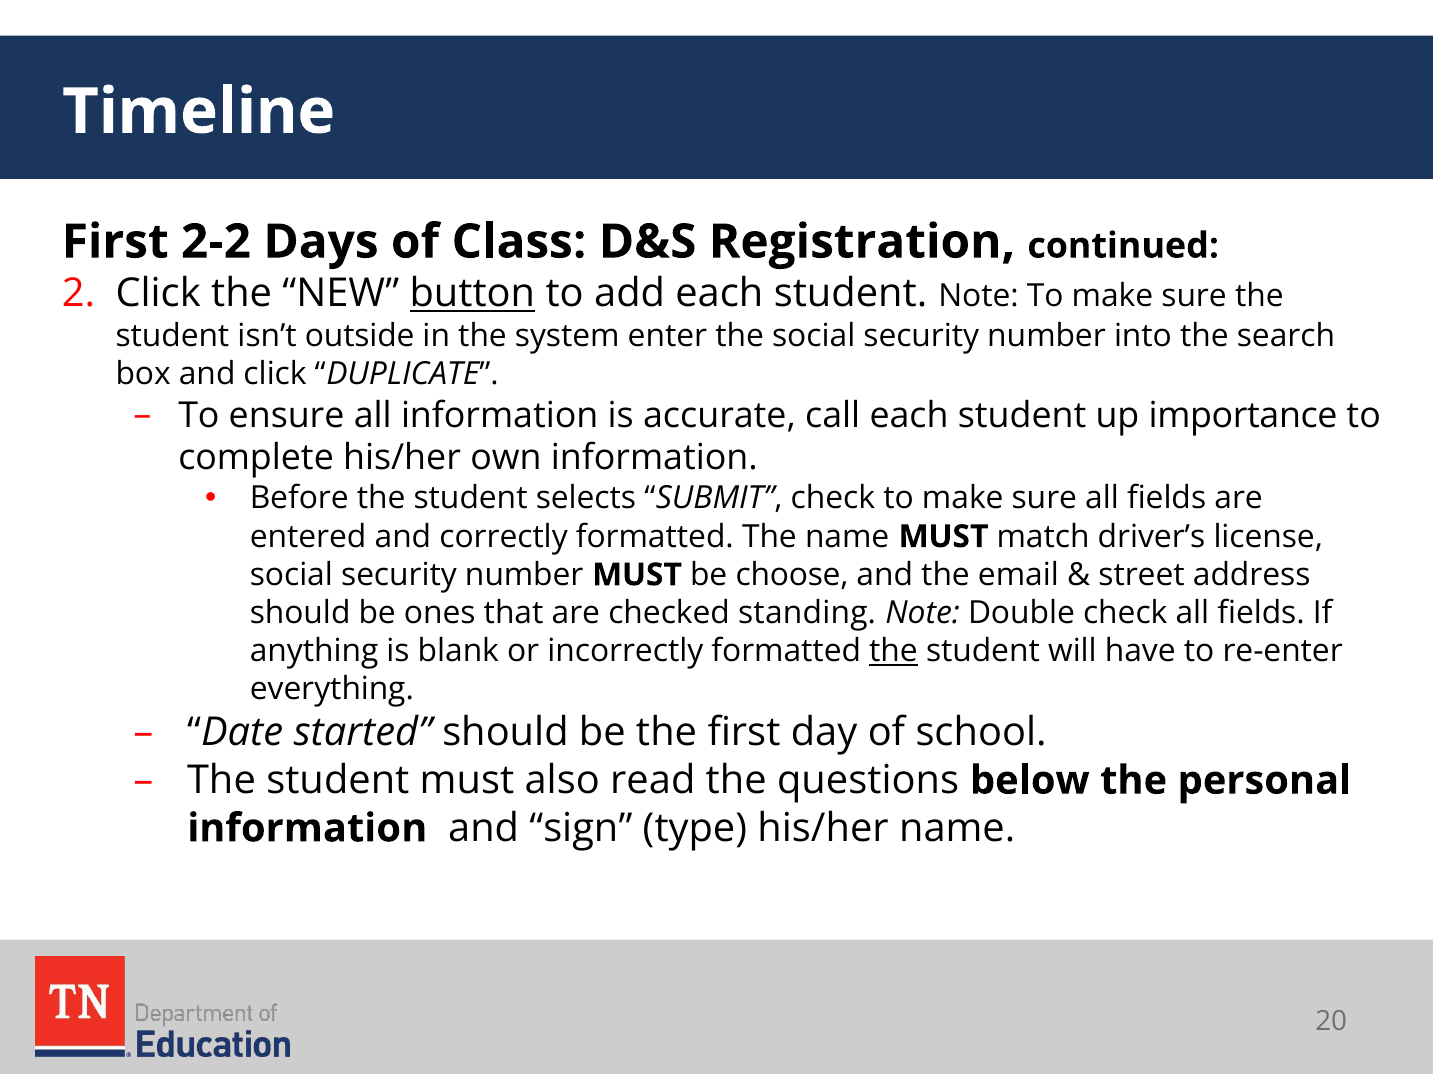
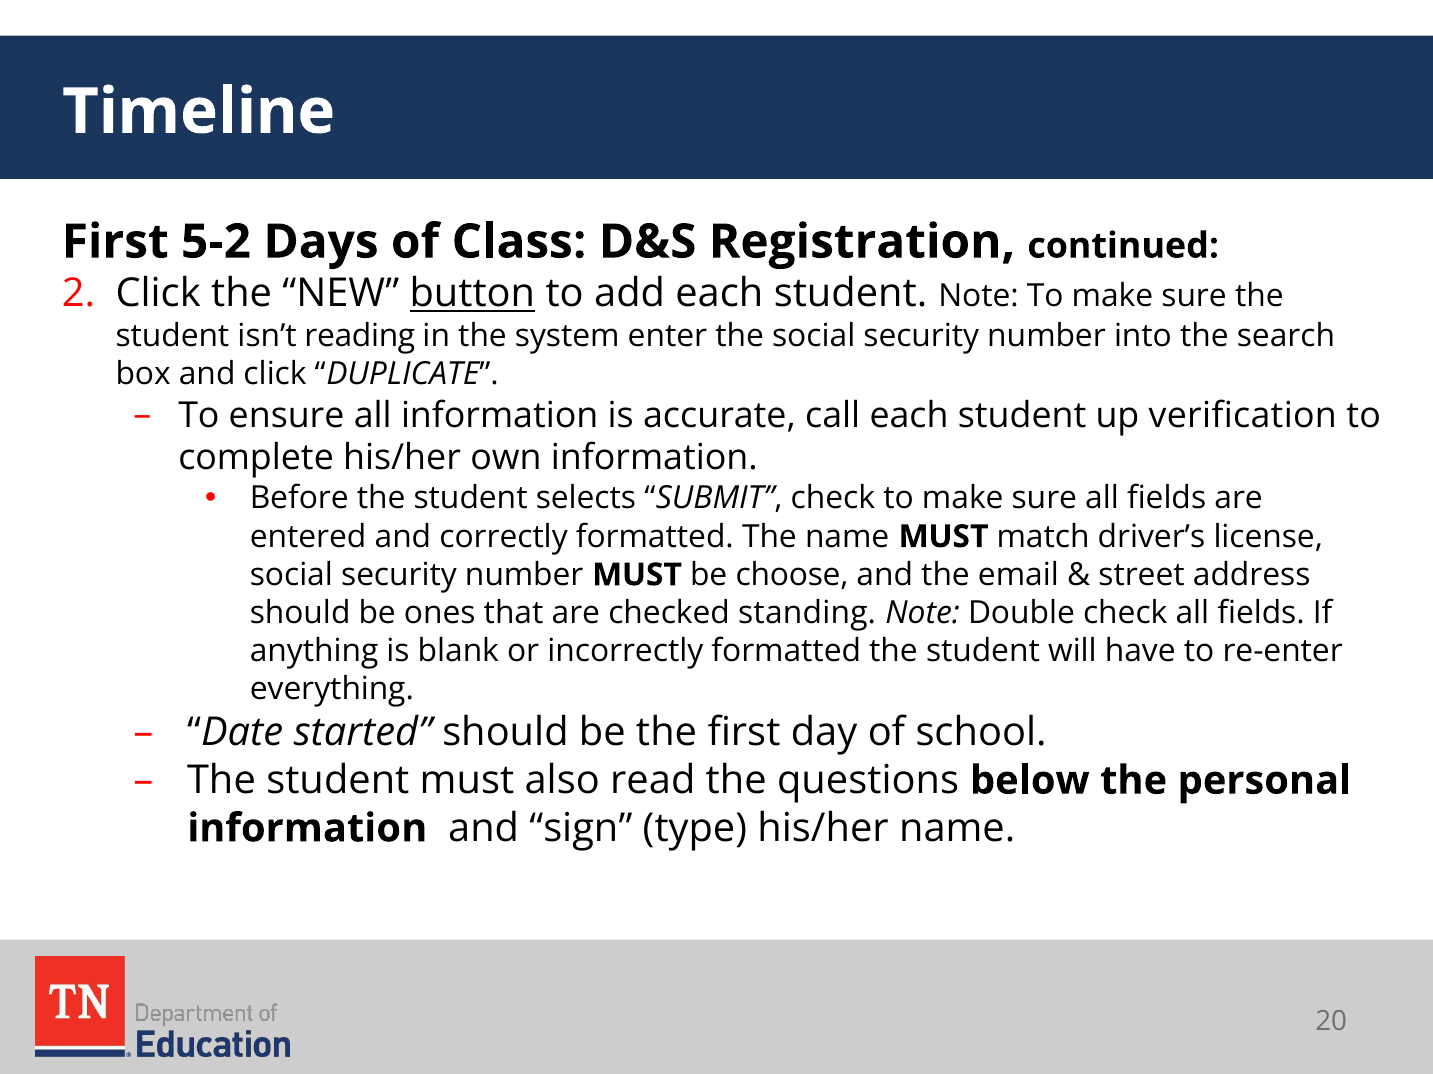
2-2: 2-2 -> 5-2
outside: outside -> reading
importance: importance -> verification
the at (894, 652) underline: present -> none
